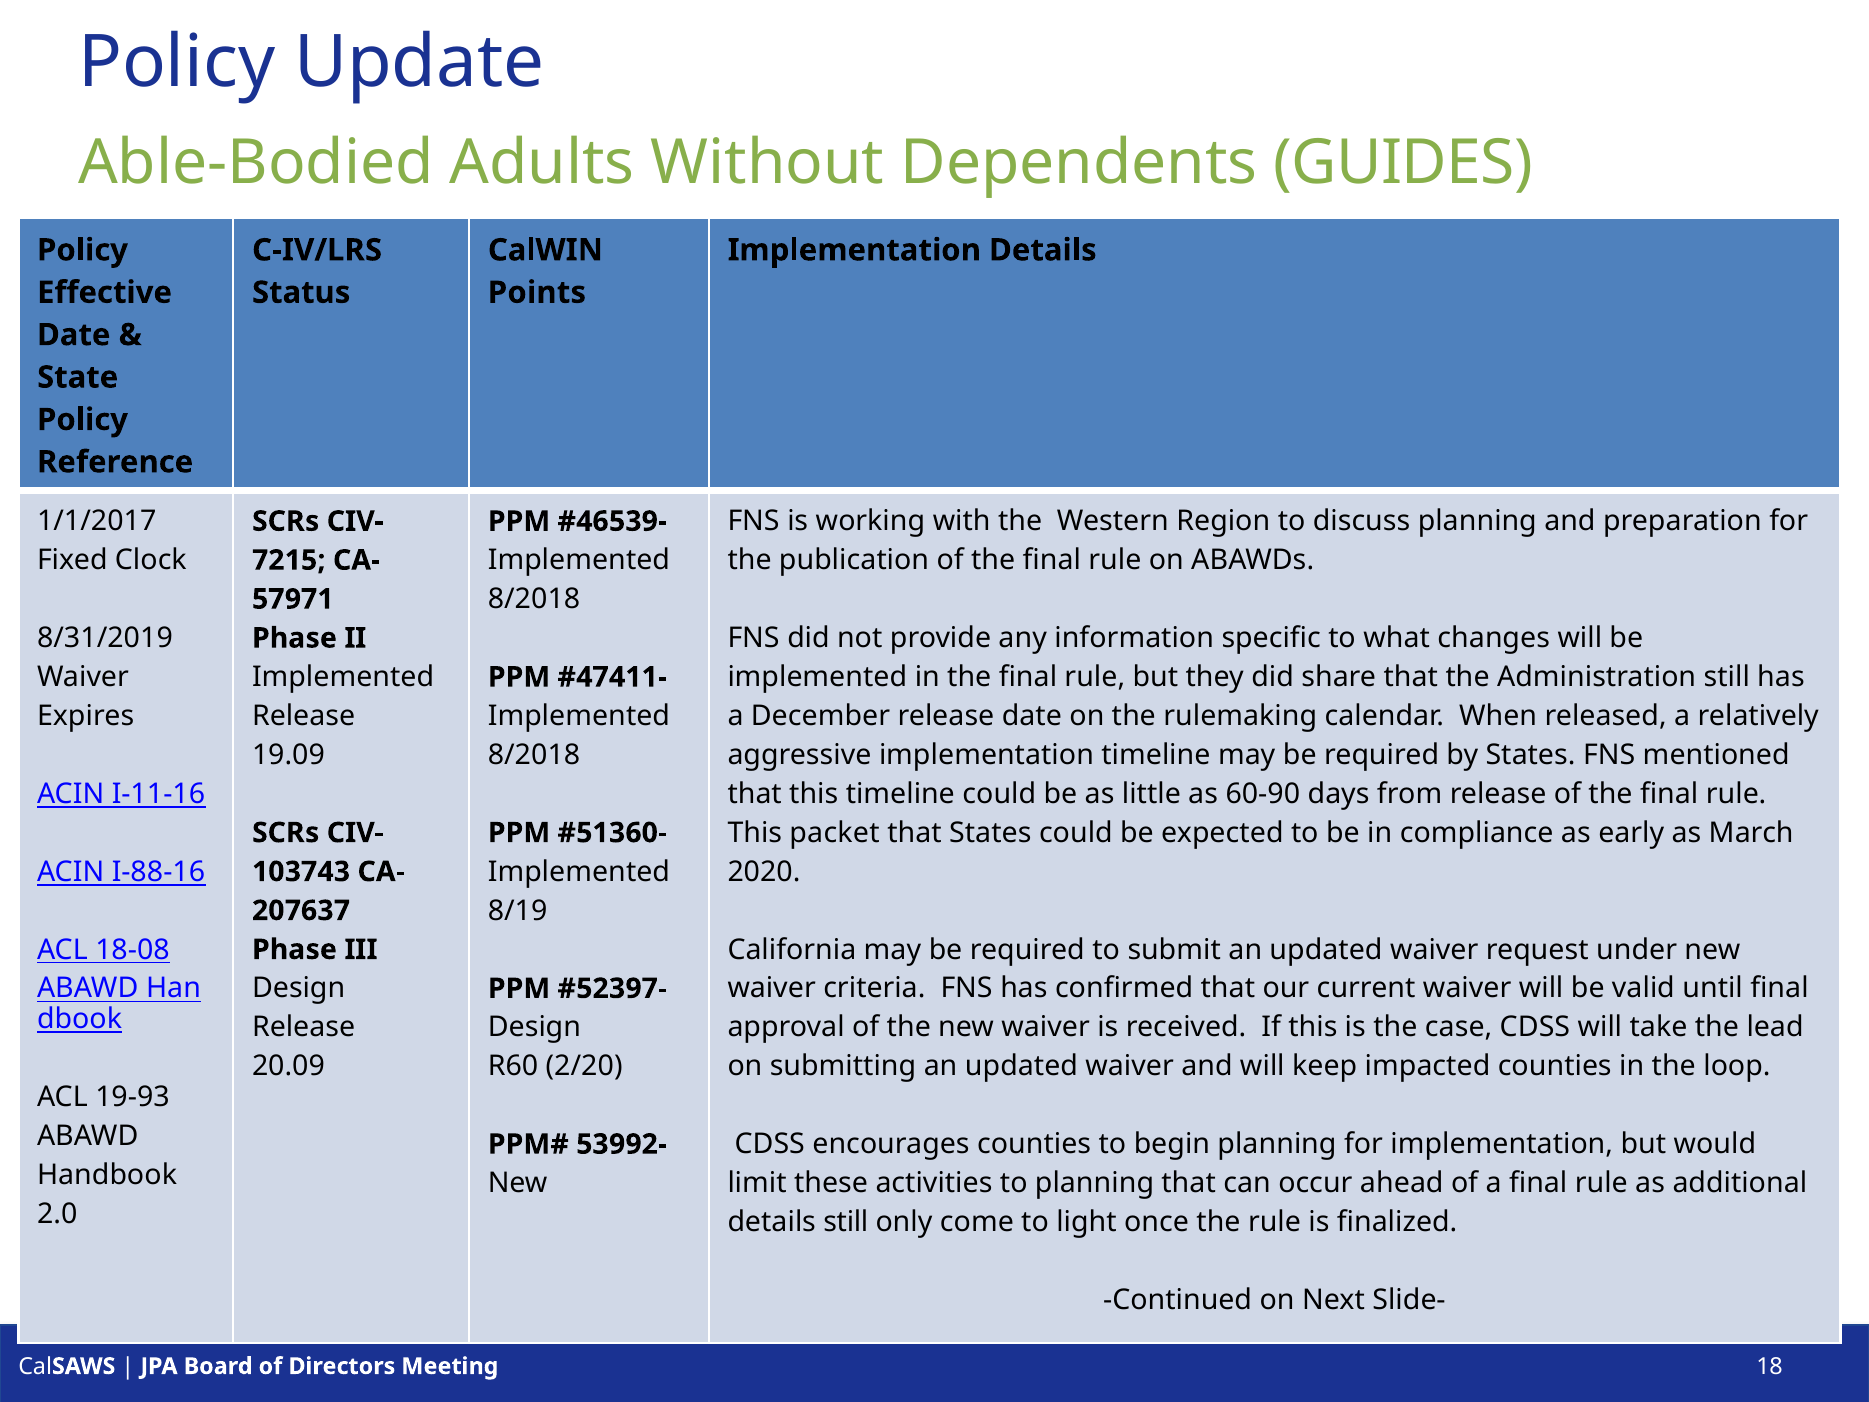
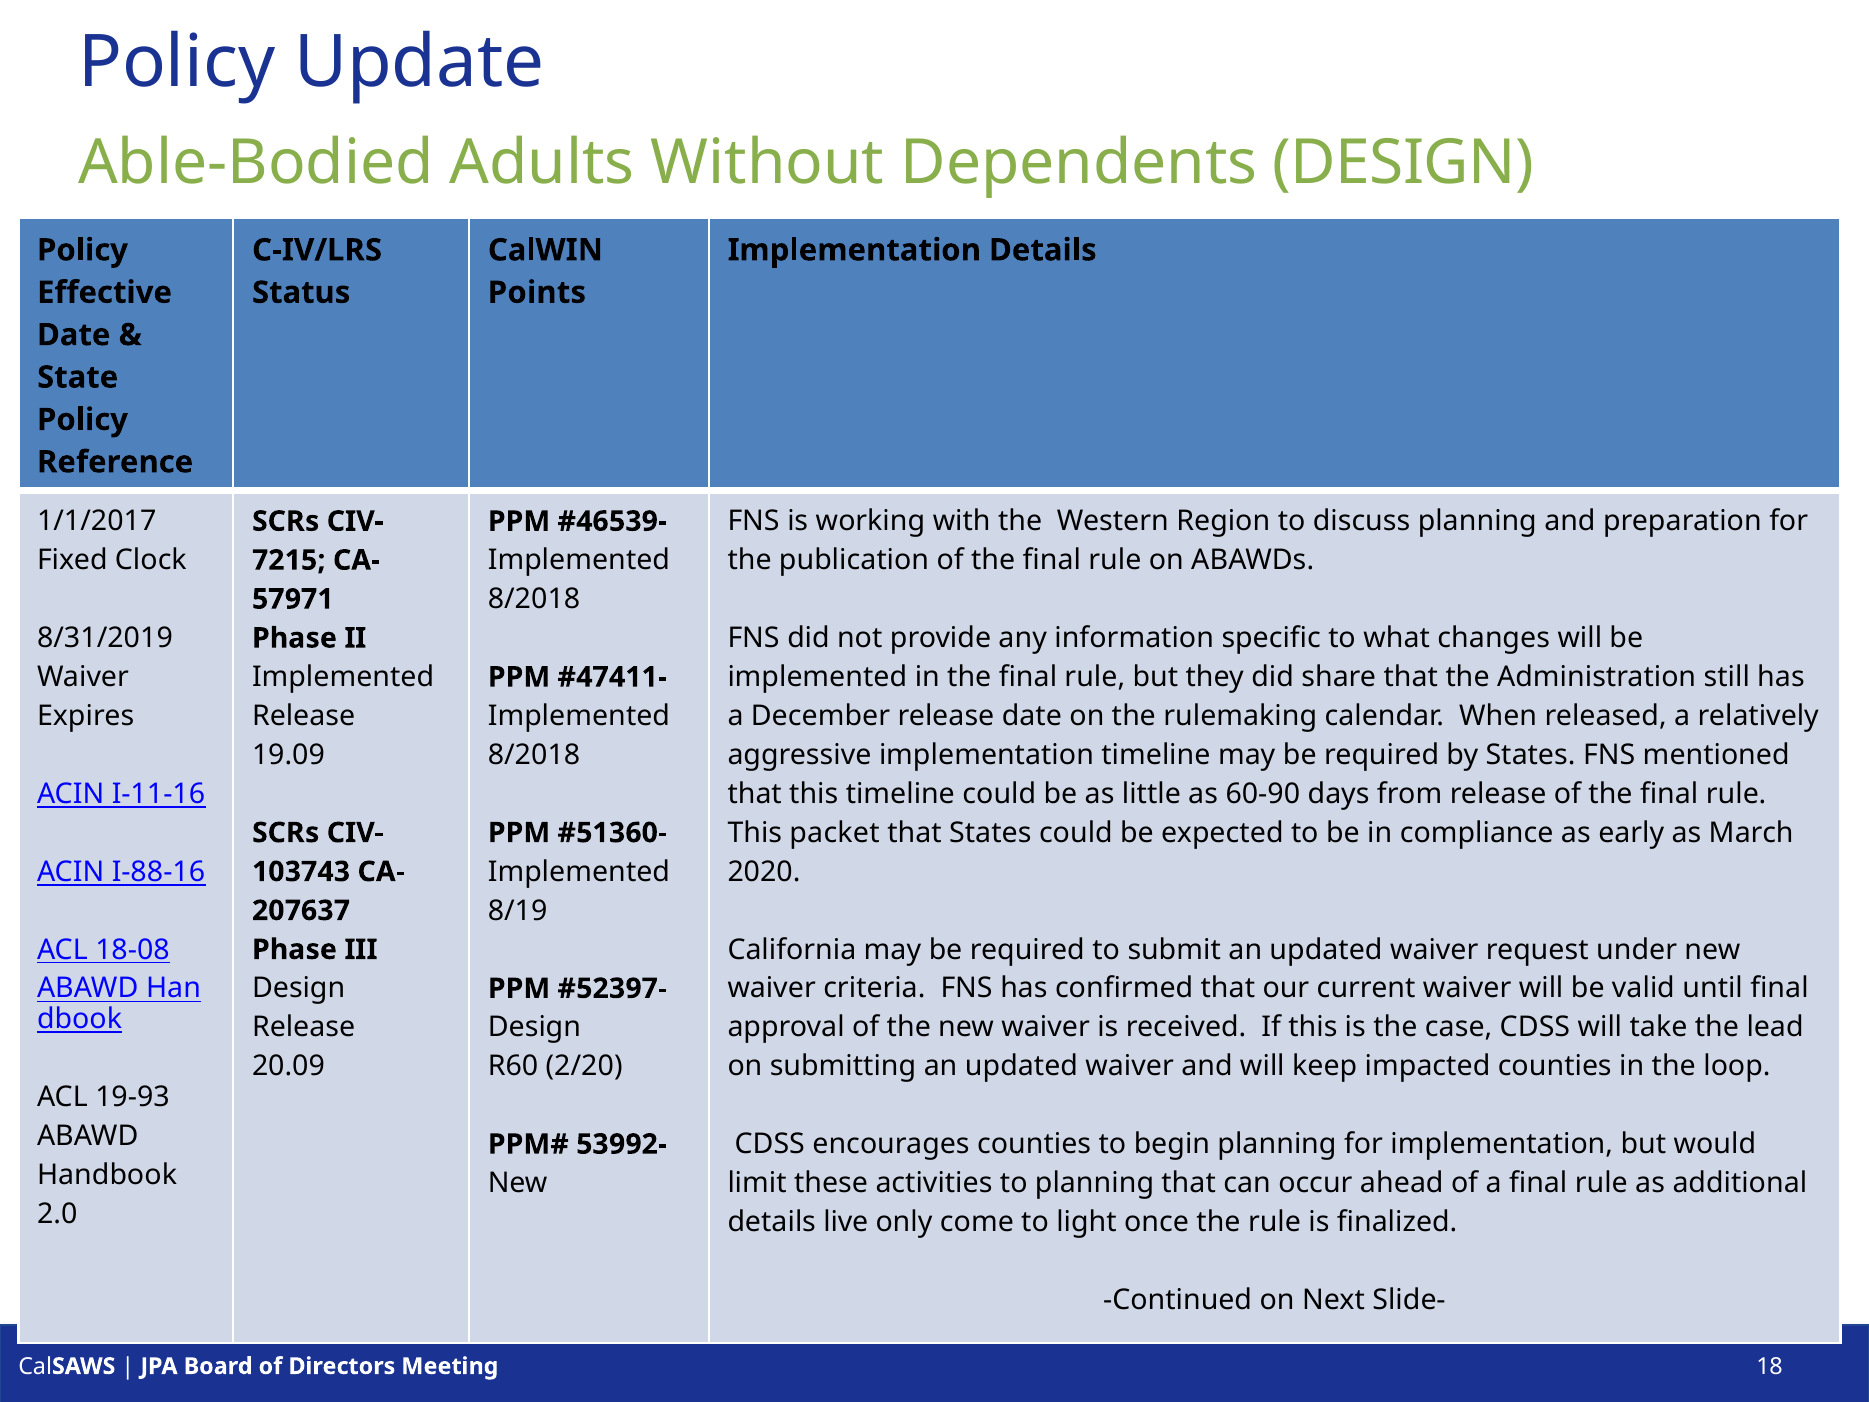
Dependents GUIDES: GUIDES -> DESIGN
details still: still -> live
